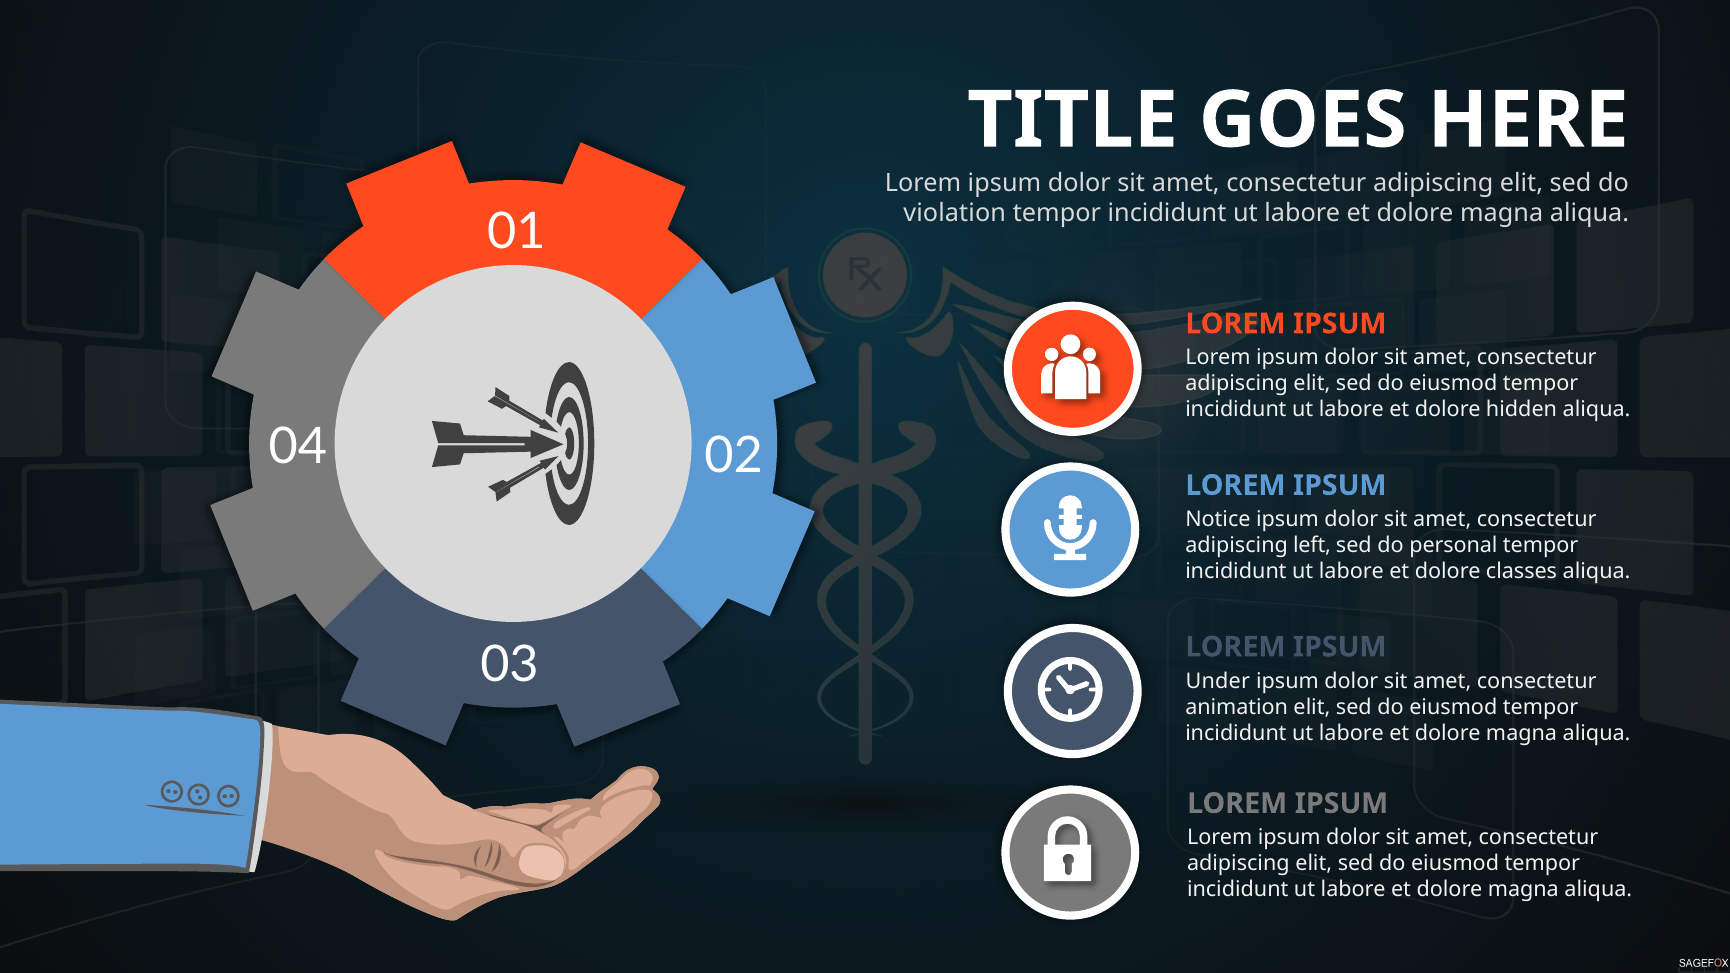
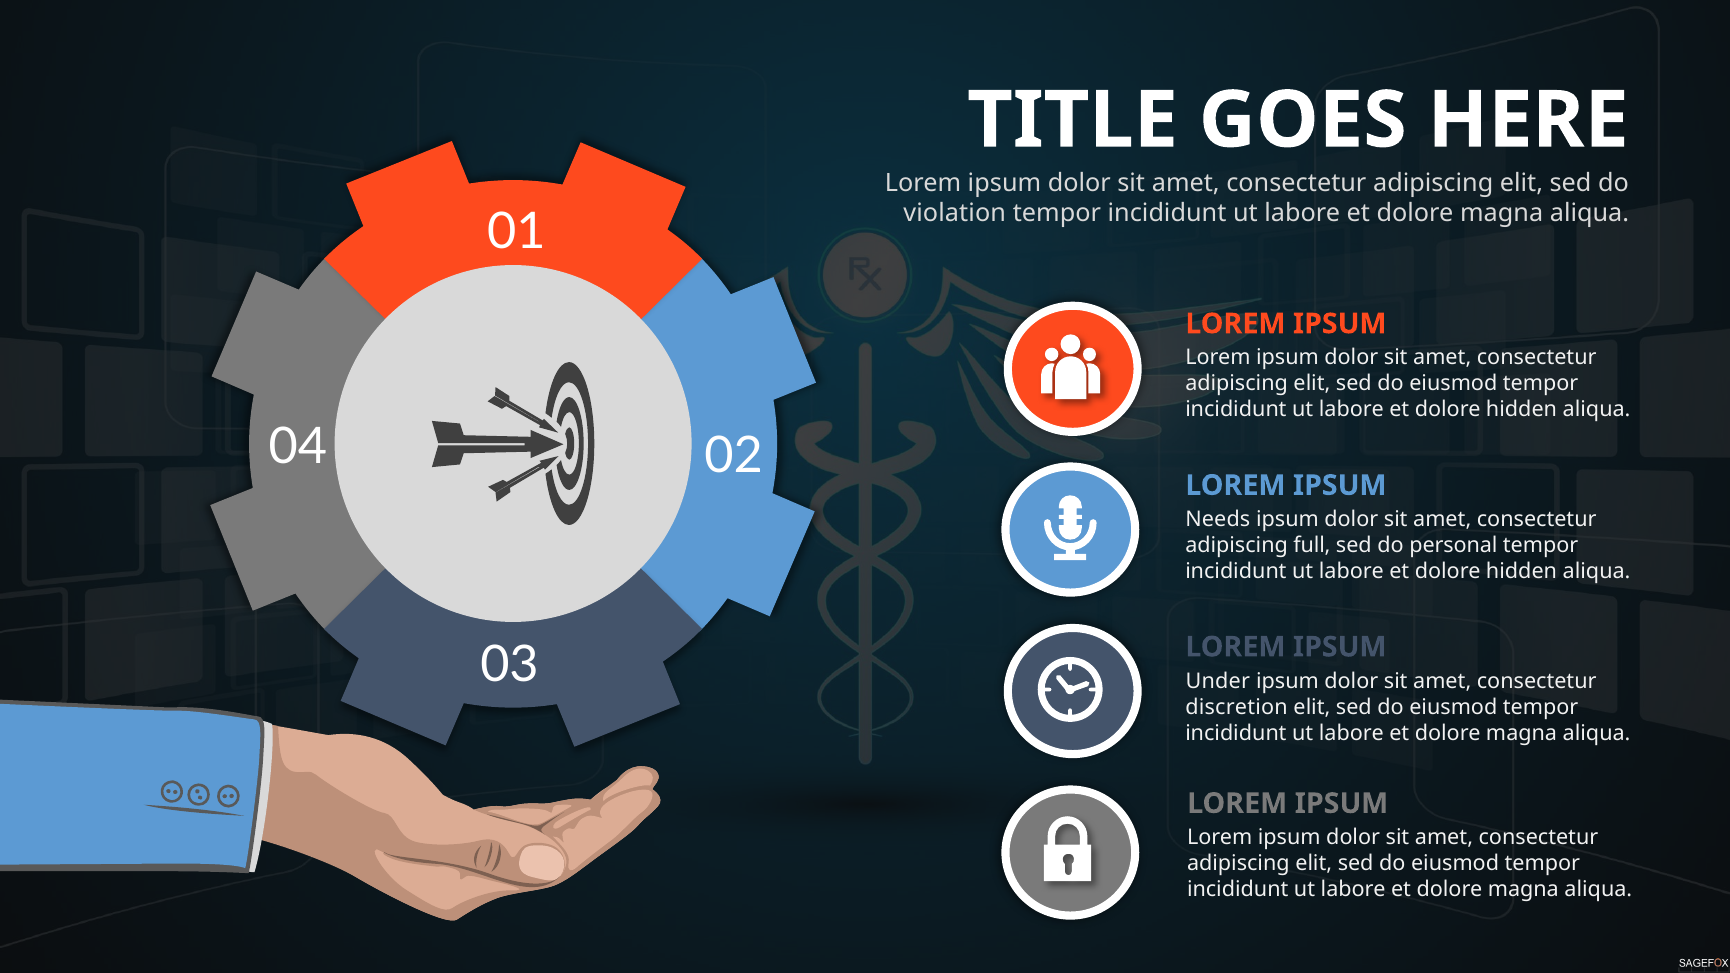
Notice: Notice -> Needs
left: left -> full
classes at (1522, 571): classes -> hidden
animation: animation -> discretion
